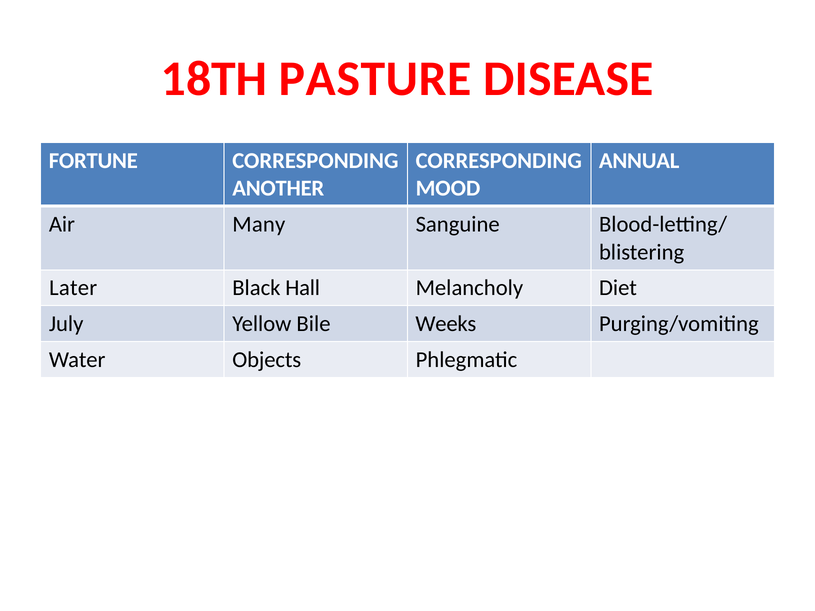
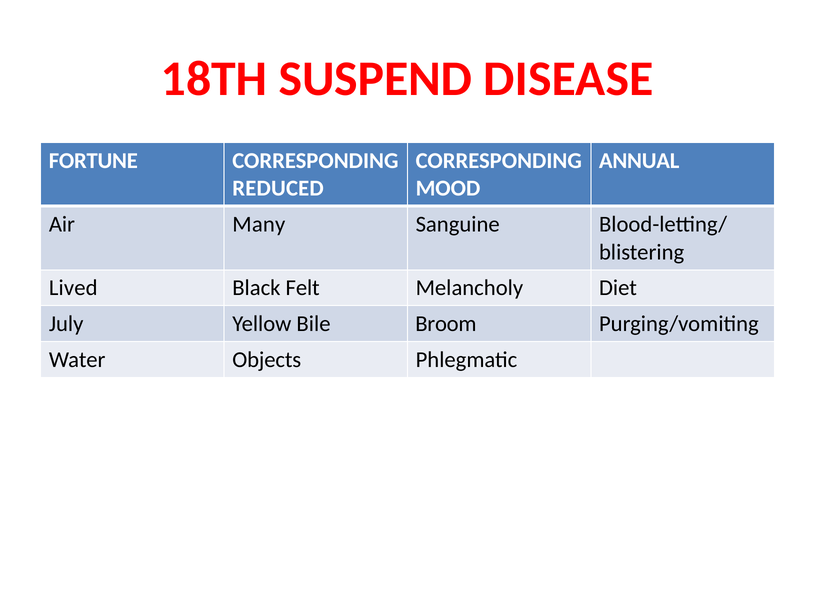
PASTURE: PASTURE -> SUSPEND
ANOTHER: ANOTHER -> REDUCED
Later: Later -> Lived
Hall: Hall -> Felt
Weeks: Weeks -> Broom
